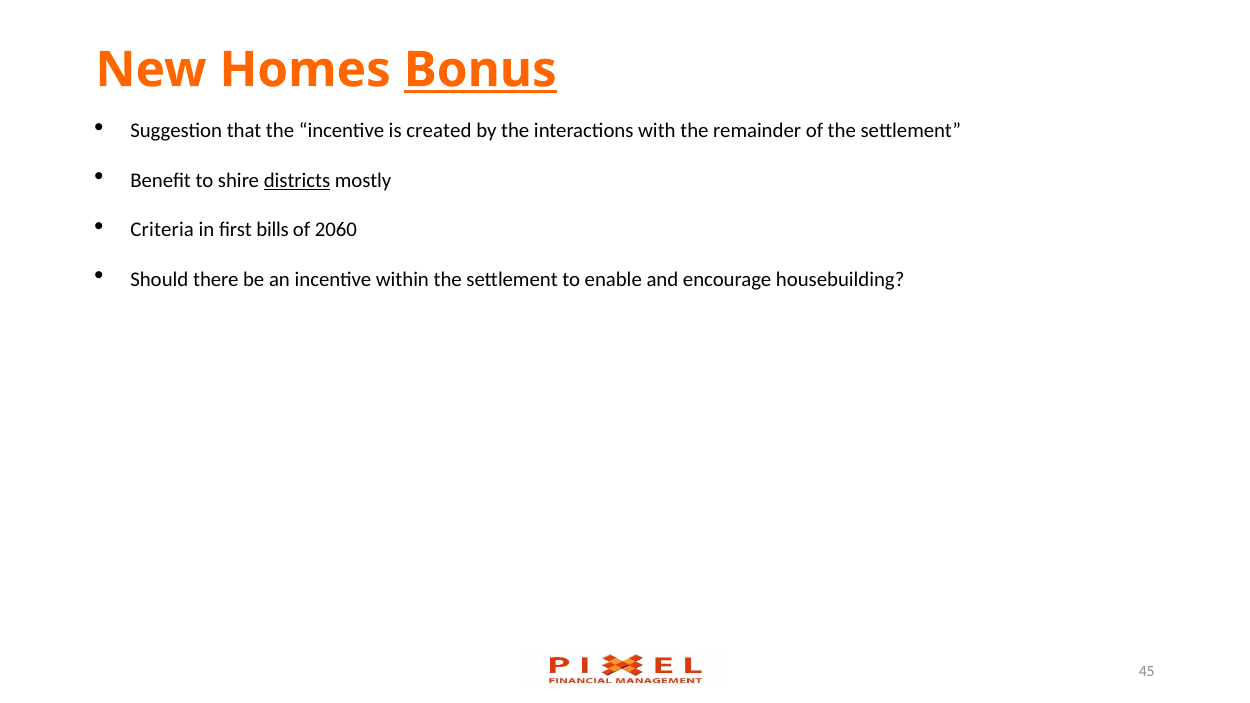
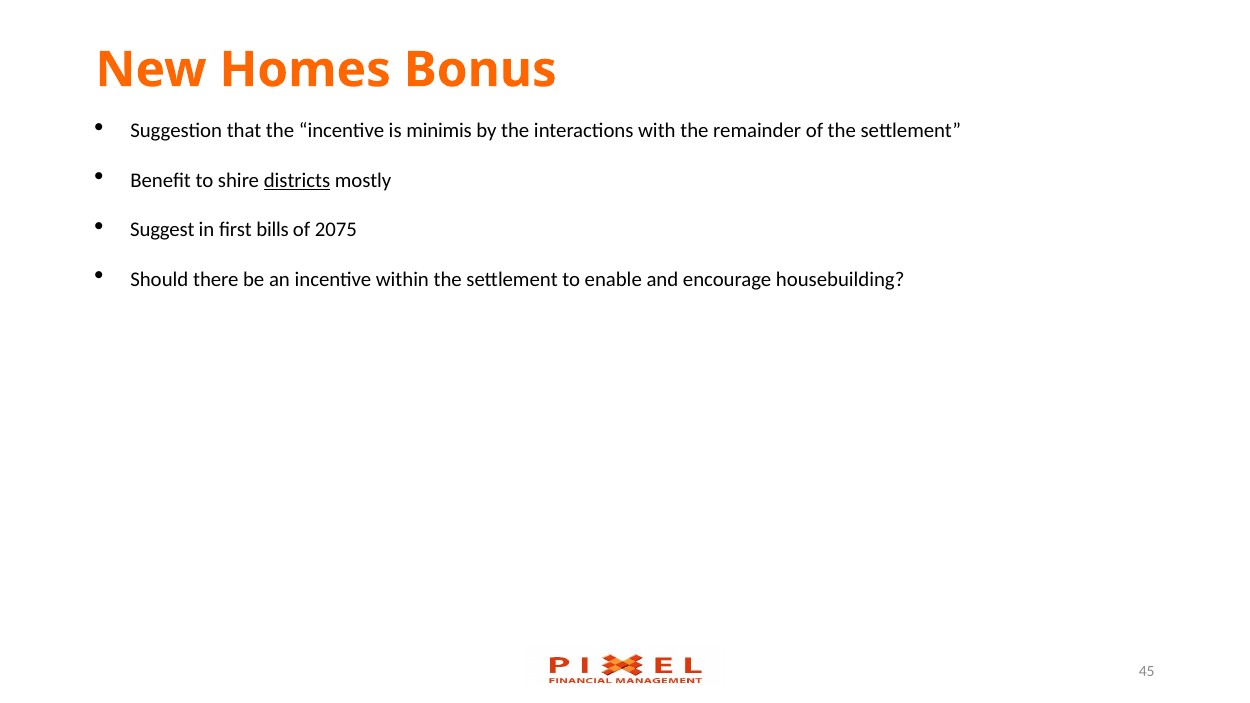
Bonus underline: present -> none
created: created -> minimis
Criteria: Criteria -> Suggest
2060: 2060 -> 2075
